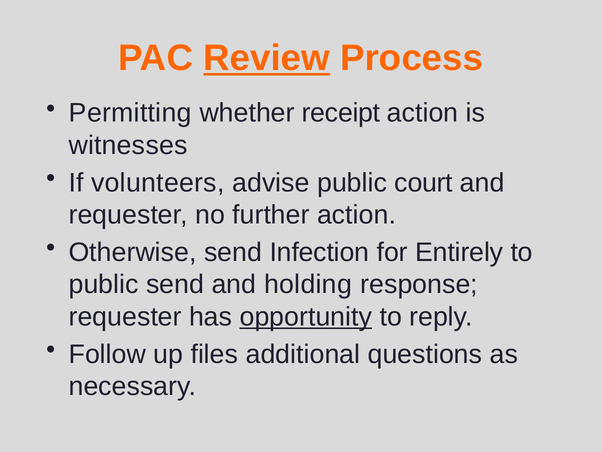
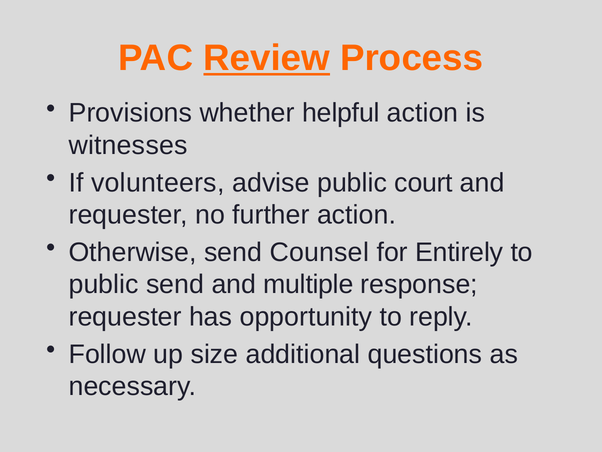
Permitting: Permitting -> Provisions
receipt: receipt -> helpful
Infection: Infection -> Counsel
holding: holding -> multiple
opportunity underline: present -> none
files: files -> size
